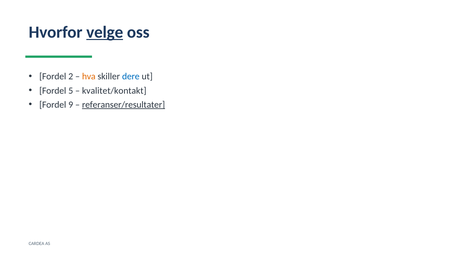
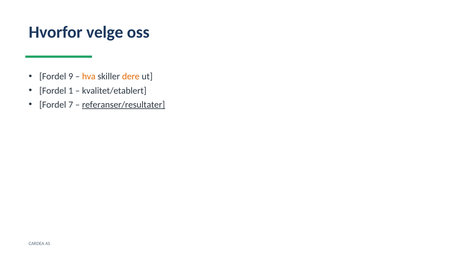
velge underline: present -> none
2: 2 -> 9
dere colour: blue -> orange
5: 5 -> 1
kvalitet/kontakt: kvalitet/kontakt -> kvalitet/etablert
9: 9 -> 7
